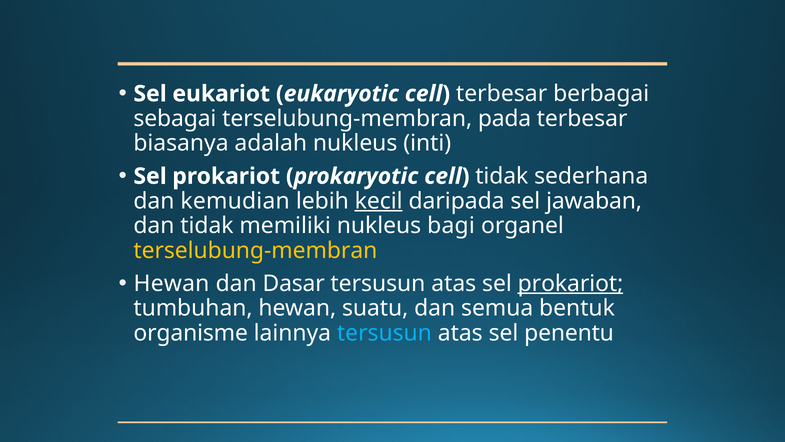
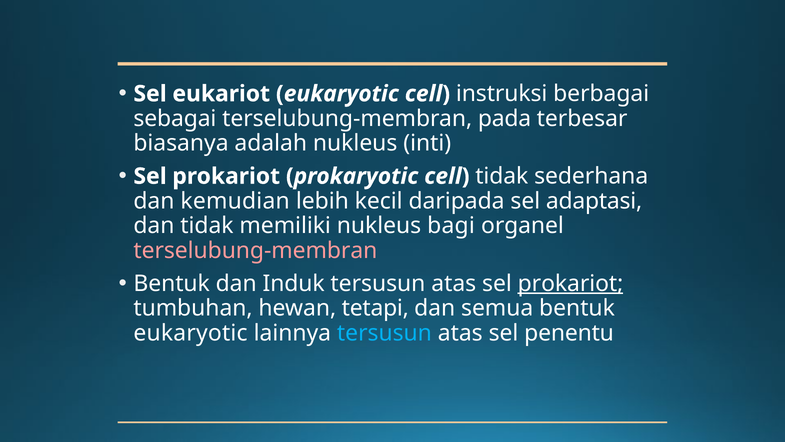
cell terbesar: terbesar -> instruksi
kecil underline: present -> none
jawaban: jawaban -> adaptasi
terselubung-membran at (255, 250) colour: yellow -> pink
Hewan at (171, 283): Hewan -> Bentuk
Dasar: Dasar -> Induk
suatu: suatu -> tetapi
organisme at (191, 333): organisme -> eukaryotic
